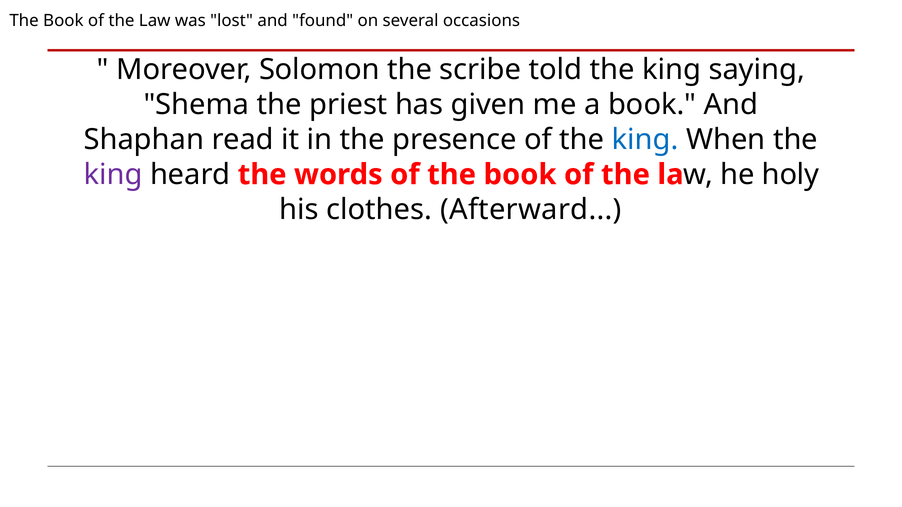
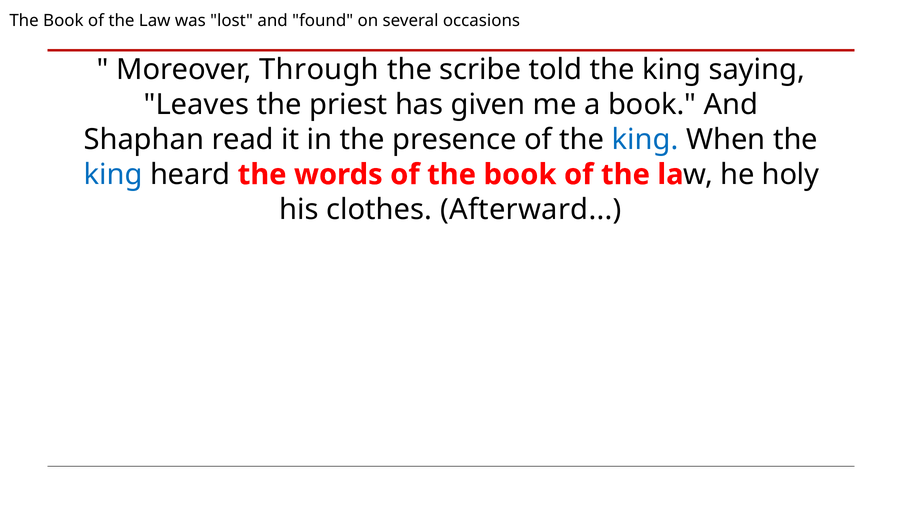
Solomon: Solomon -> Through
Shema: Shema -> Leaves
king at (113, 175) colour: purple -> blue
